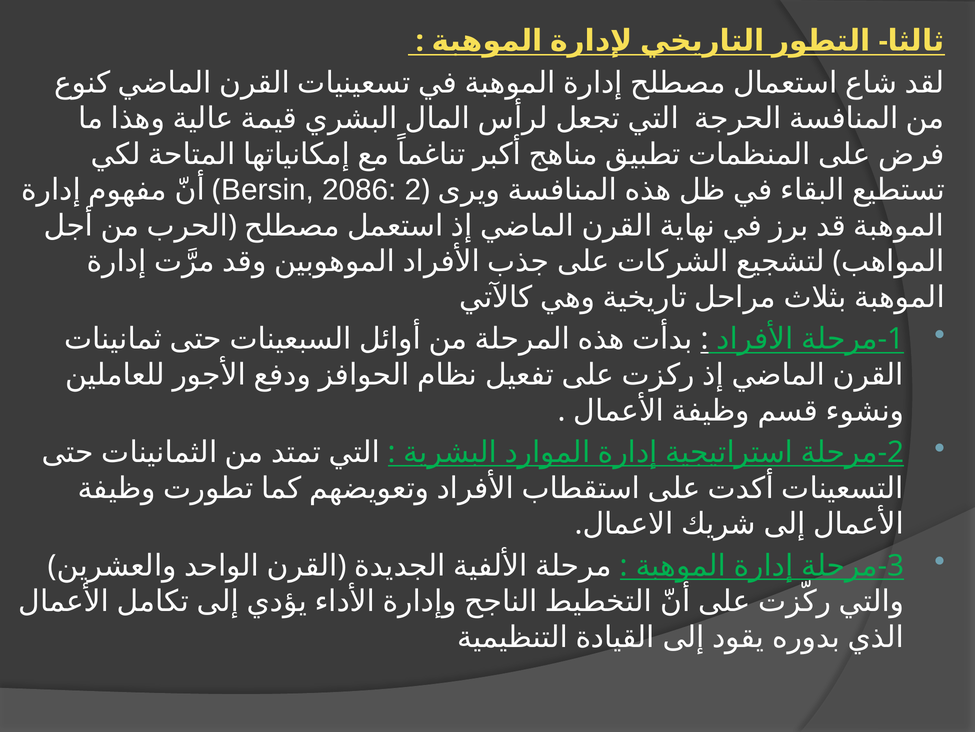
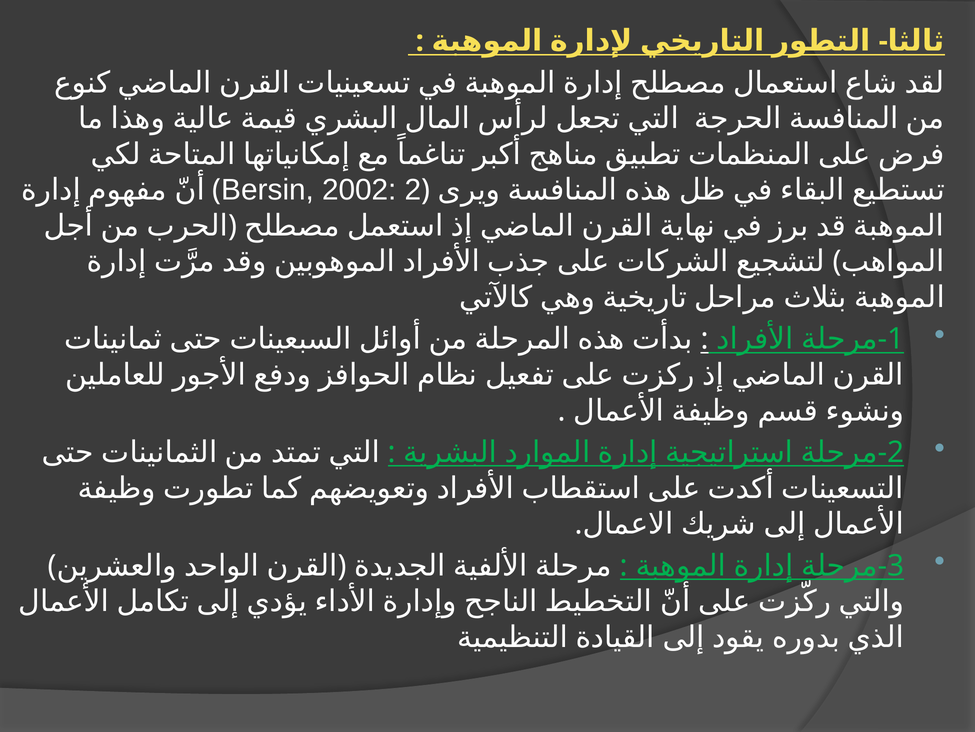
2086: 2086 -> 2002
